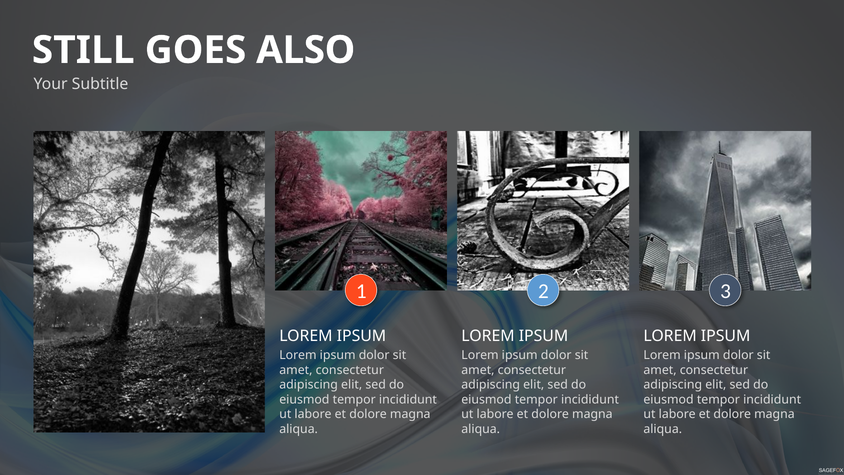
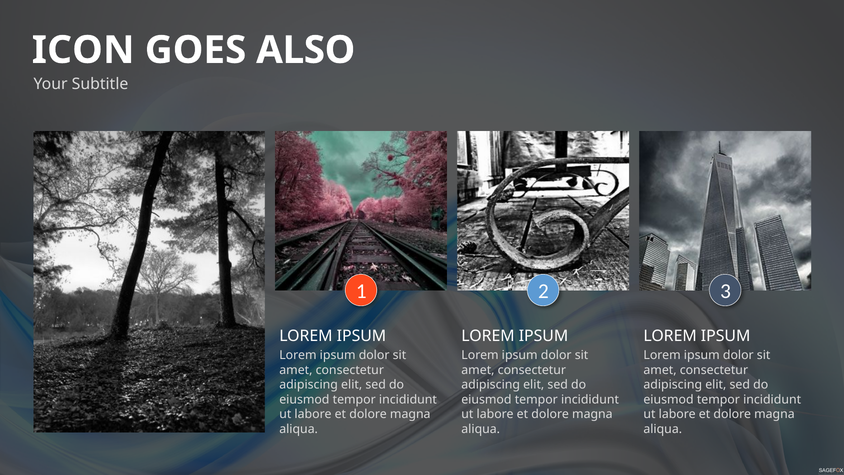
STILL: STILL -> ICON
